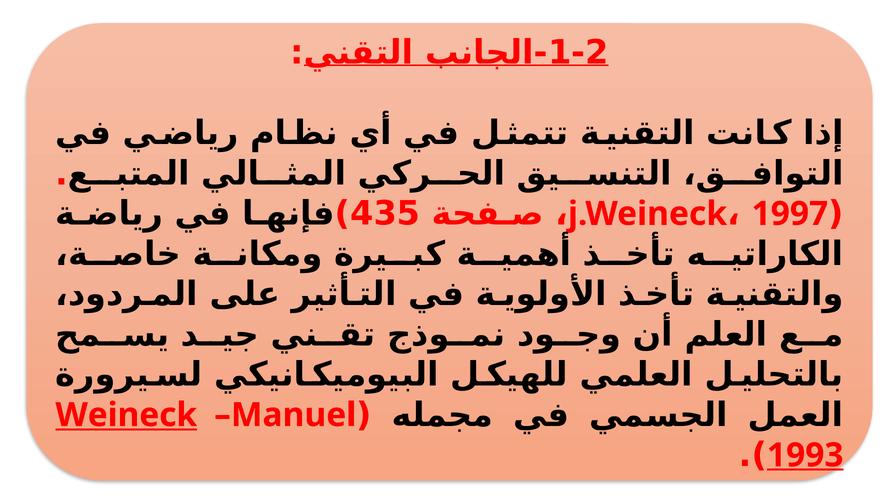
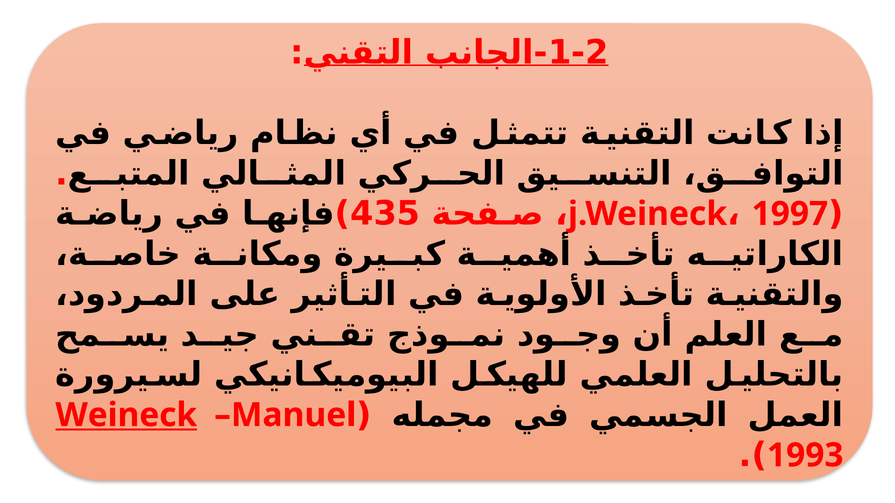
1993 underline: present -> none
